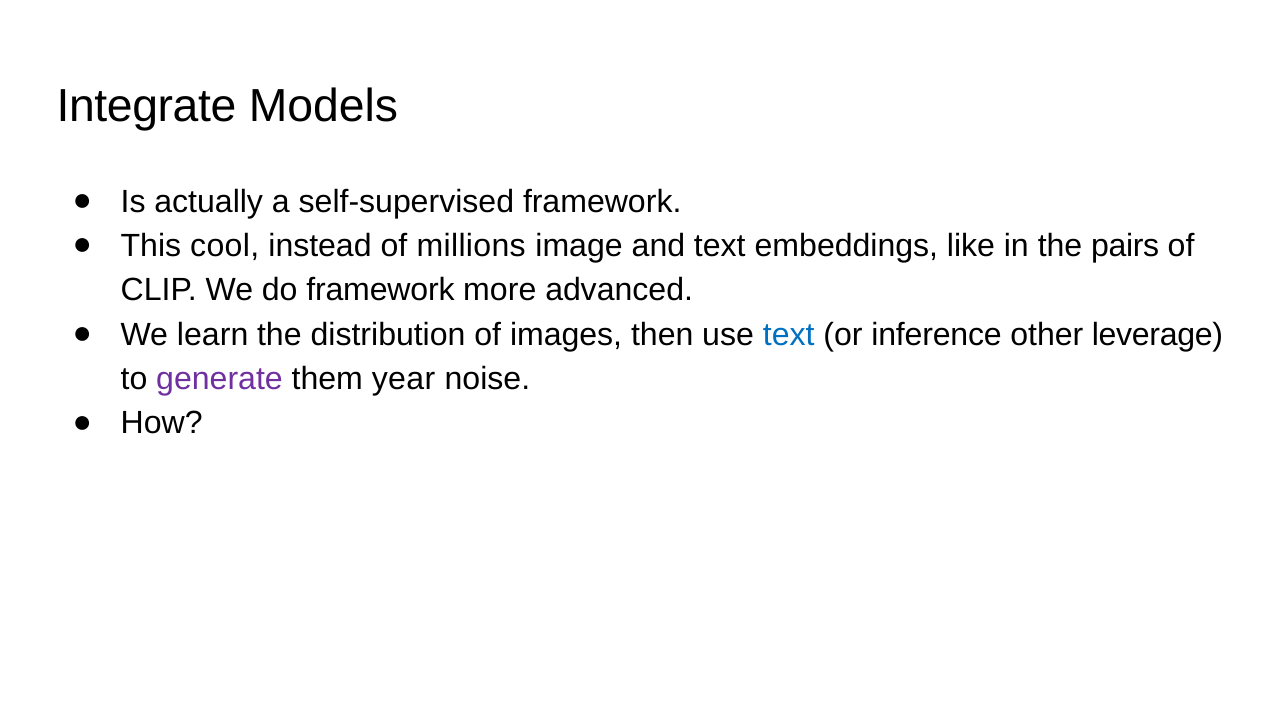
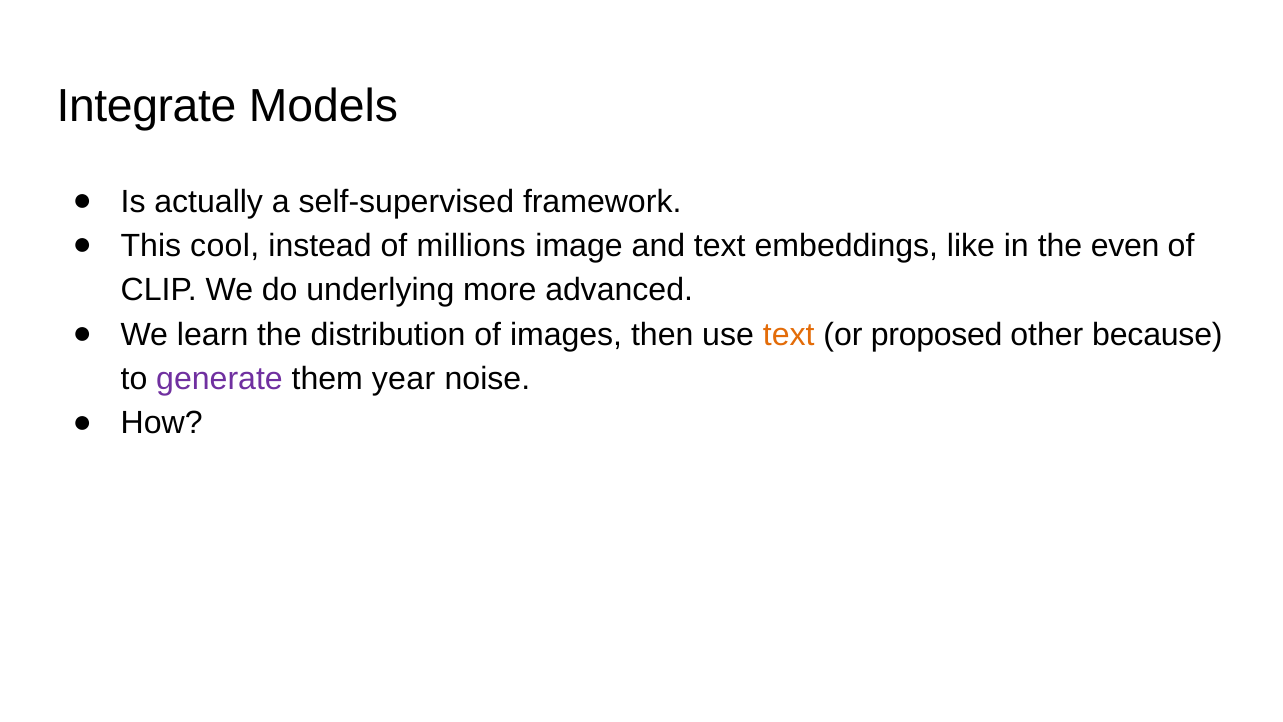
pairs: pairs -> even
do framework: framework -> underlying
text at (789, 335) colour: blue -> orange
inference: inference -> proposed
leverage: leverage -> because
